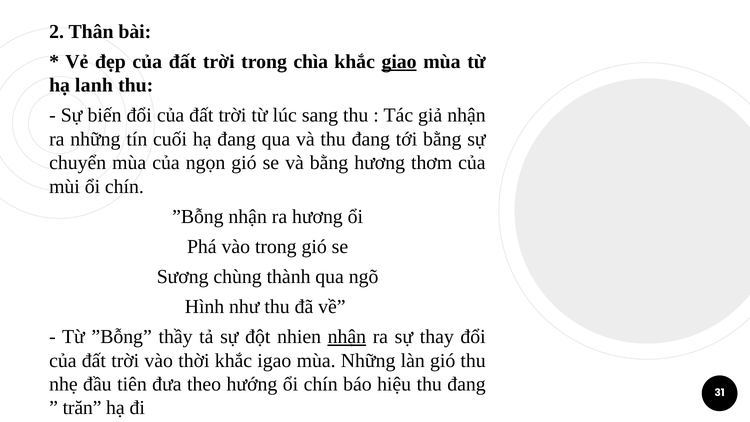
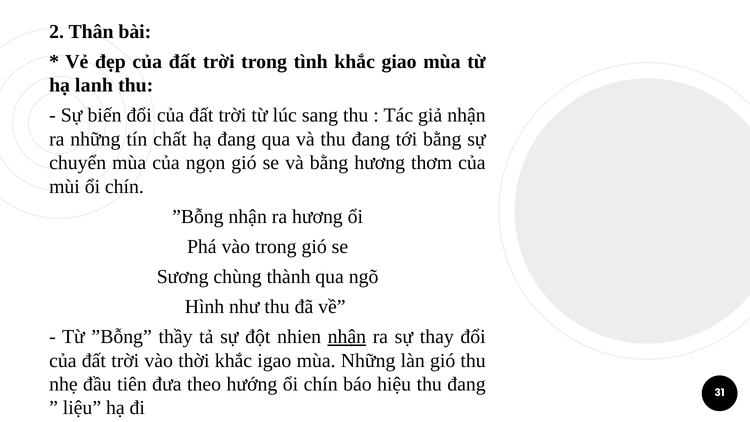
chìa: chìa -> tình
giao underline: present -> none
cuối: cuối -> chất
trăn: trăn -> liệu
